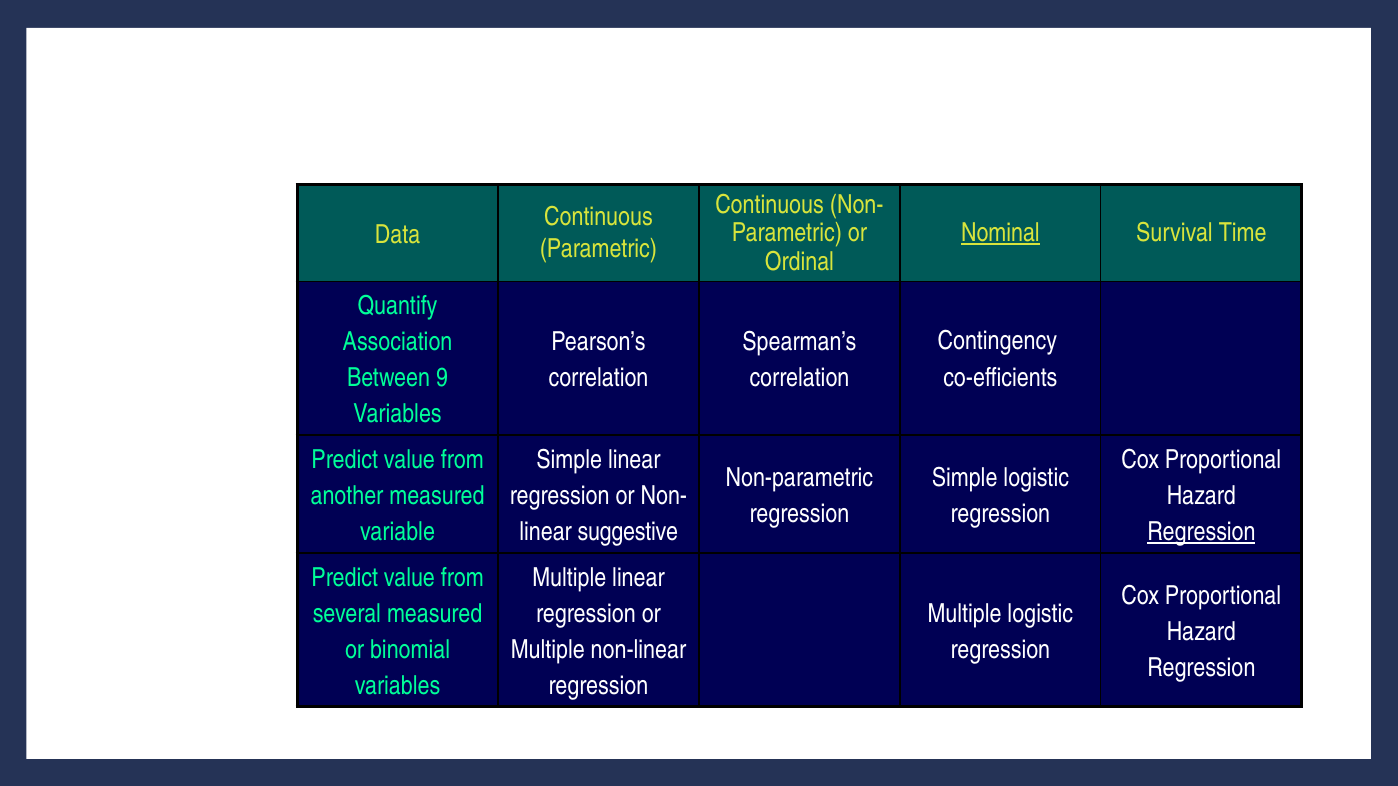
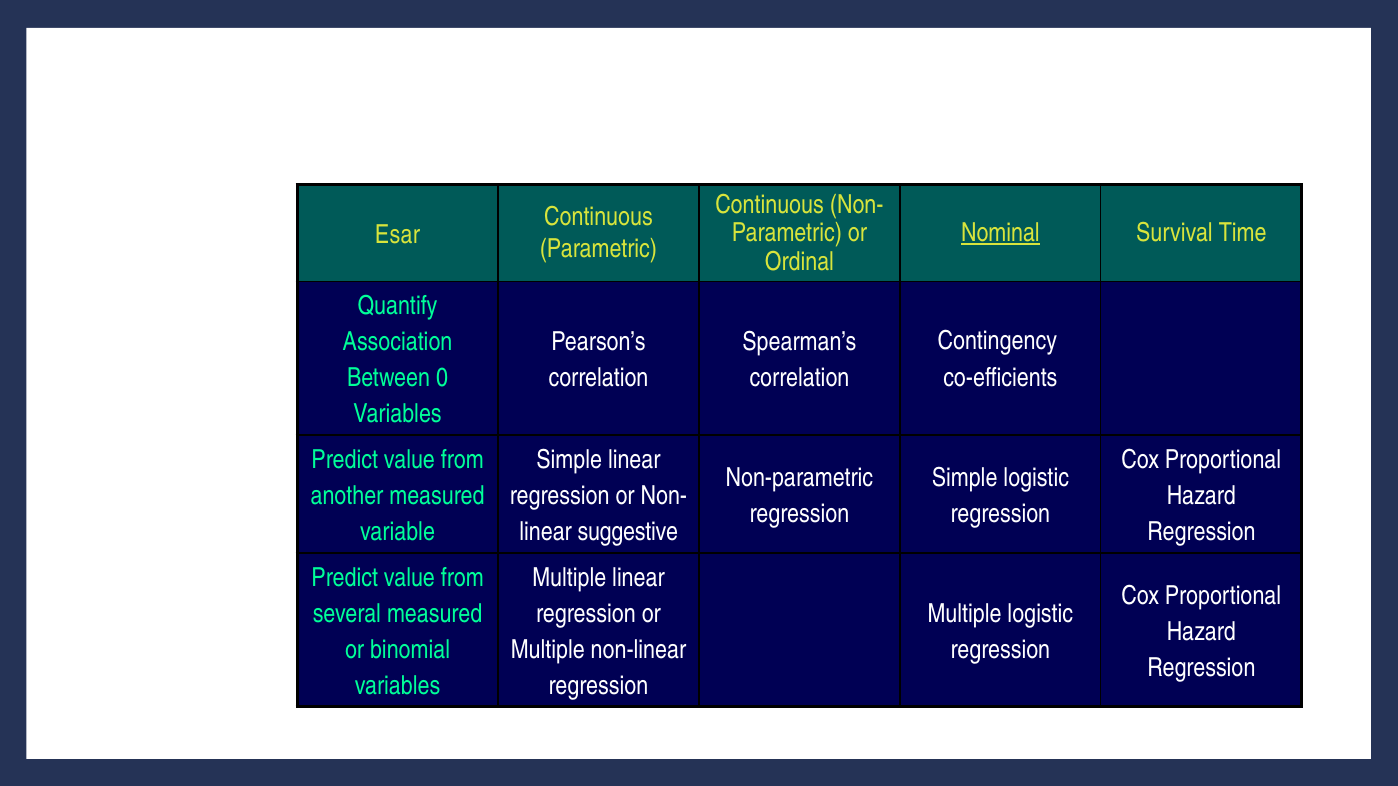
Data: Data -> Esar
9: 9 -> 0
Regression at (1201, 532) underline: present -> none
